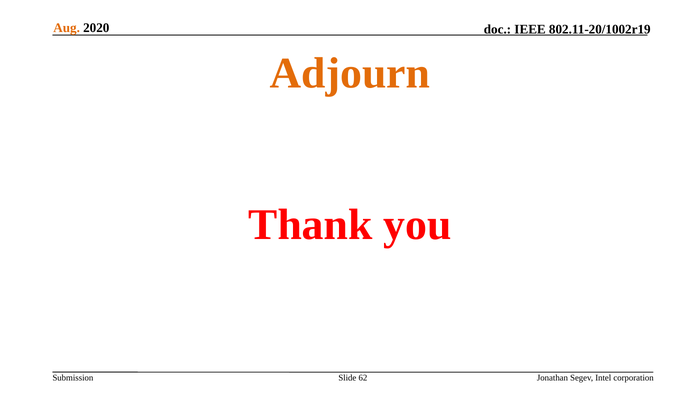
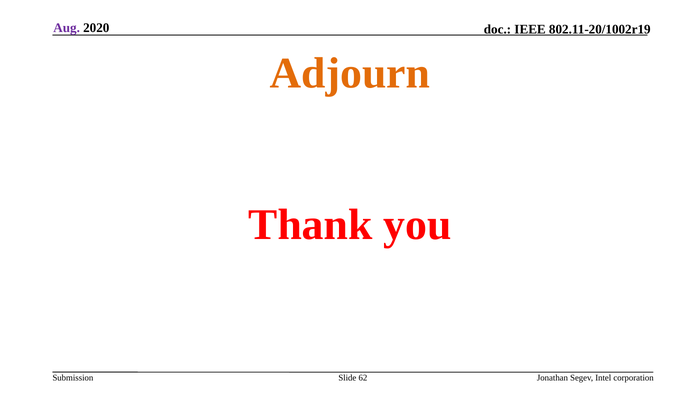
Aug colour: orange -> purple
